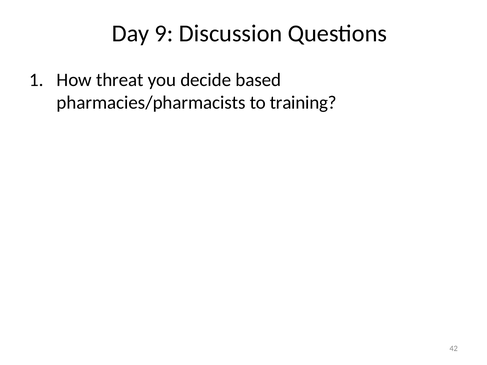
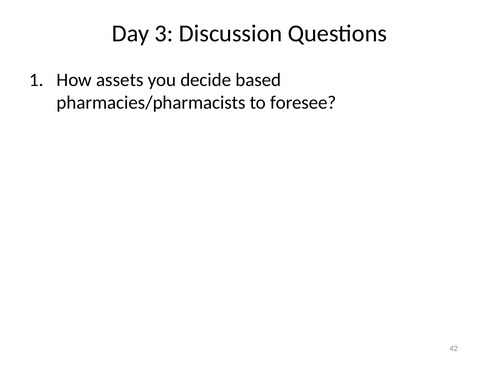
9: 9 -> 3
threat: threat -> assets
training: training -> foresee
